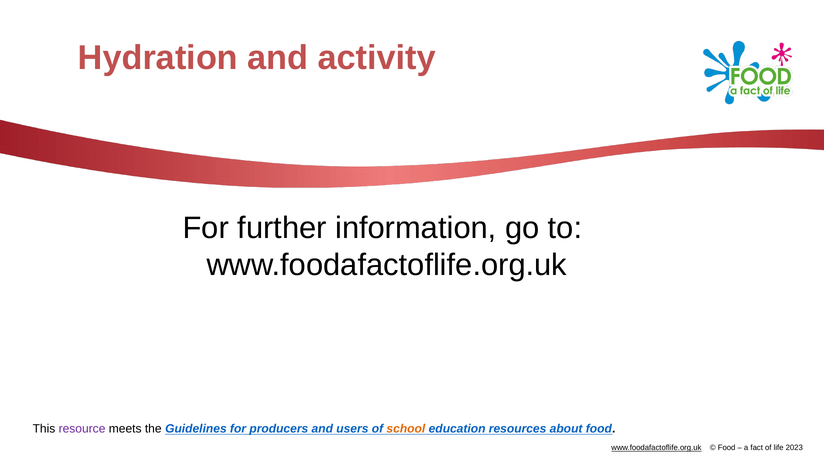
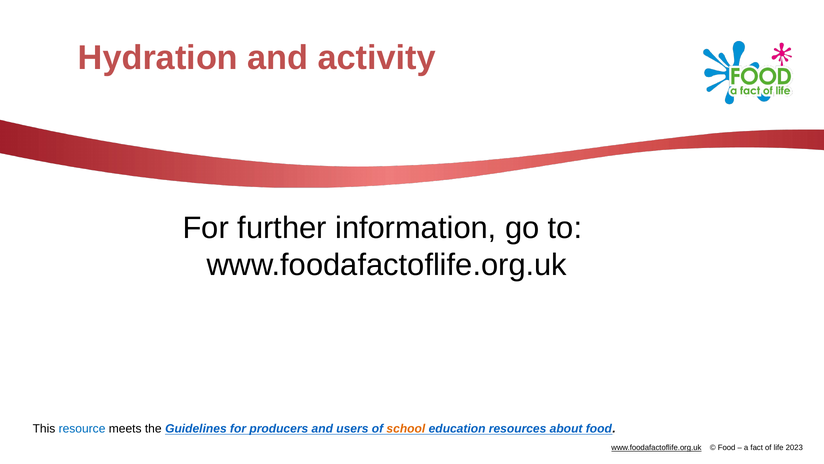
resource colour: purple -> blue
